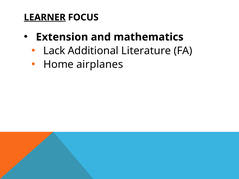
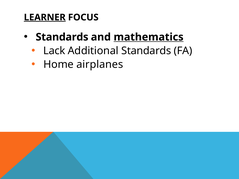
Extension at (62, 37): Extension -> Standards
mathematics underline: none -> present
Additional Literature: Literature -> Standards
